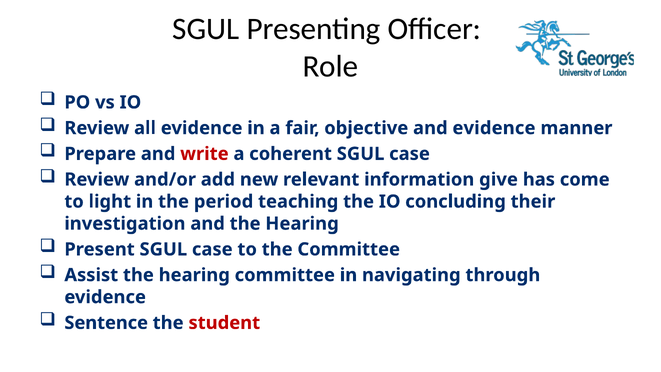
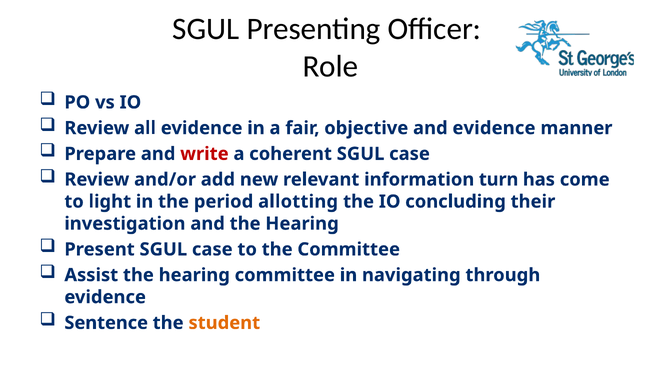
give: give -> turn
teaching: teaching -> allotting
student colour: red -> orange
